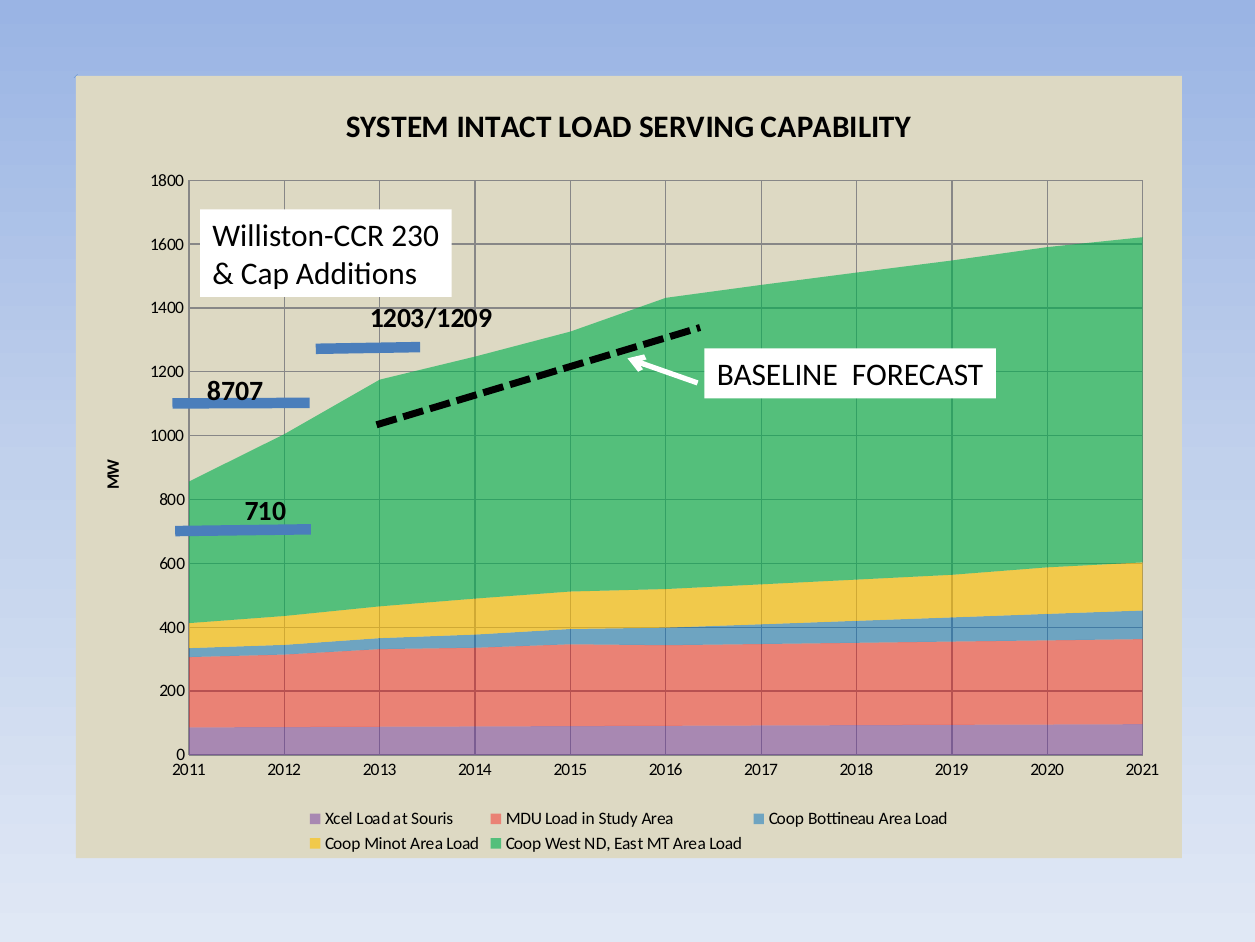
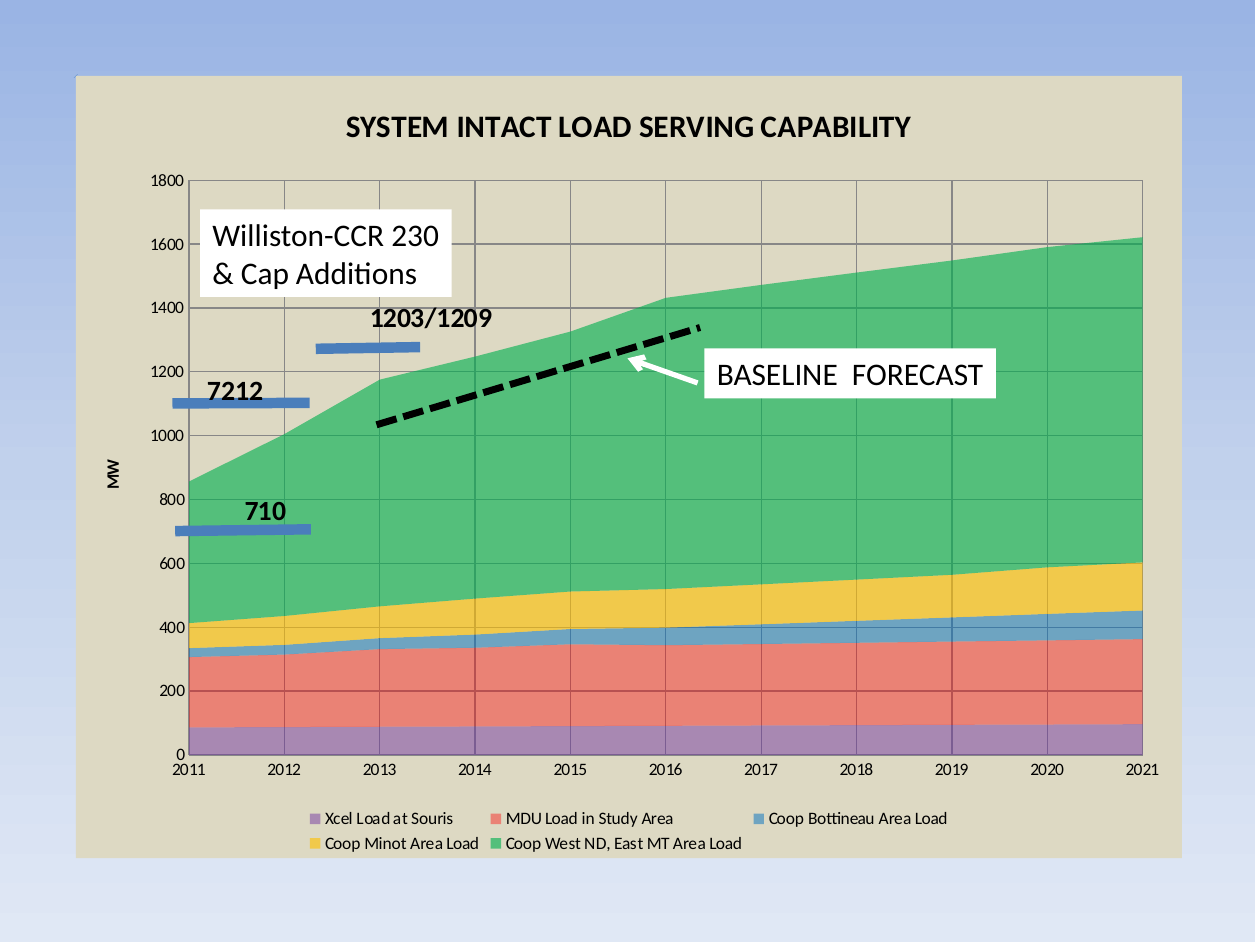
8707: 8707 -> 7212
